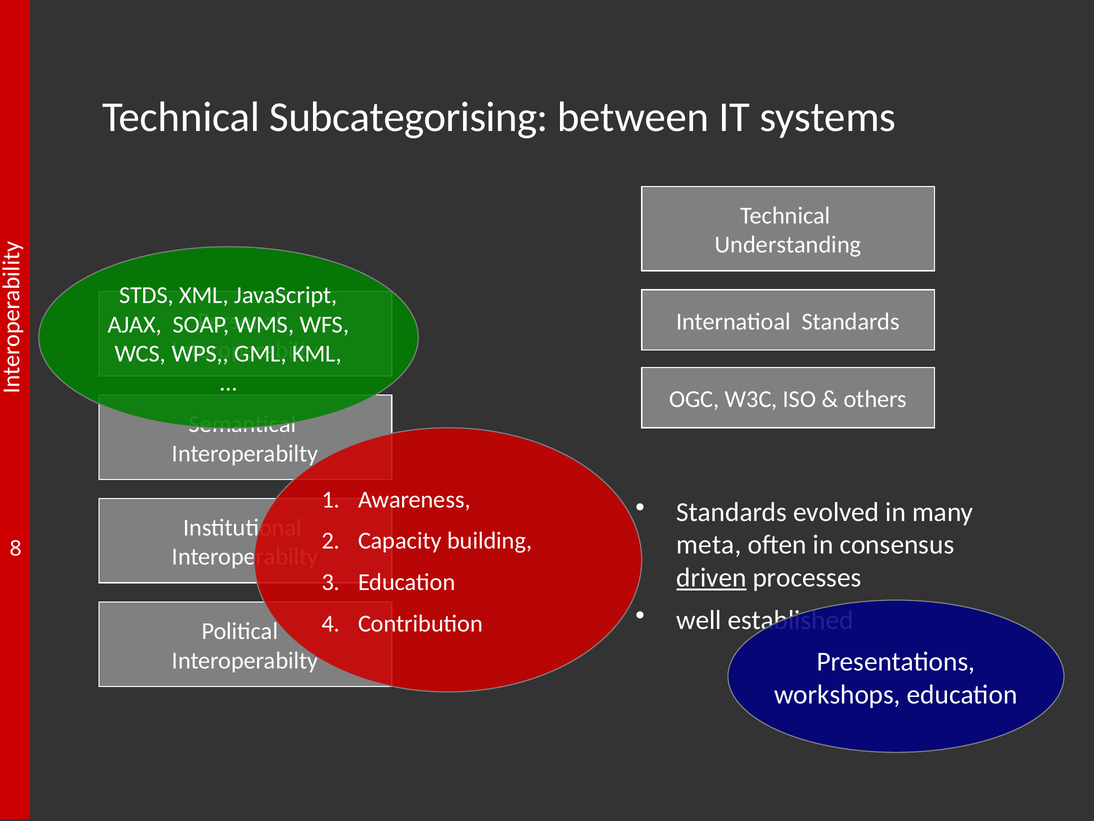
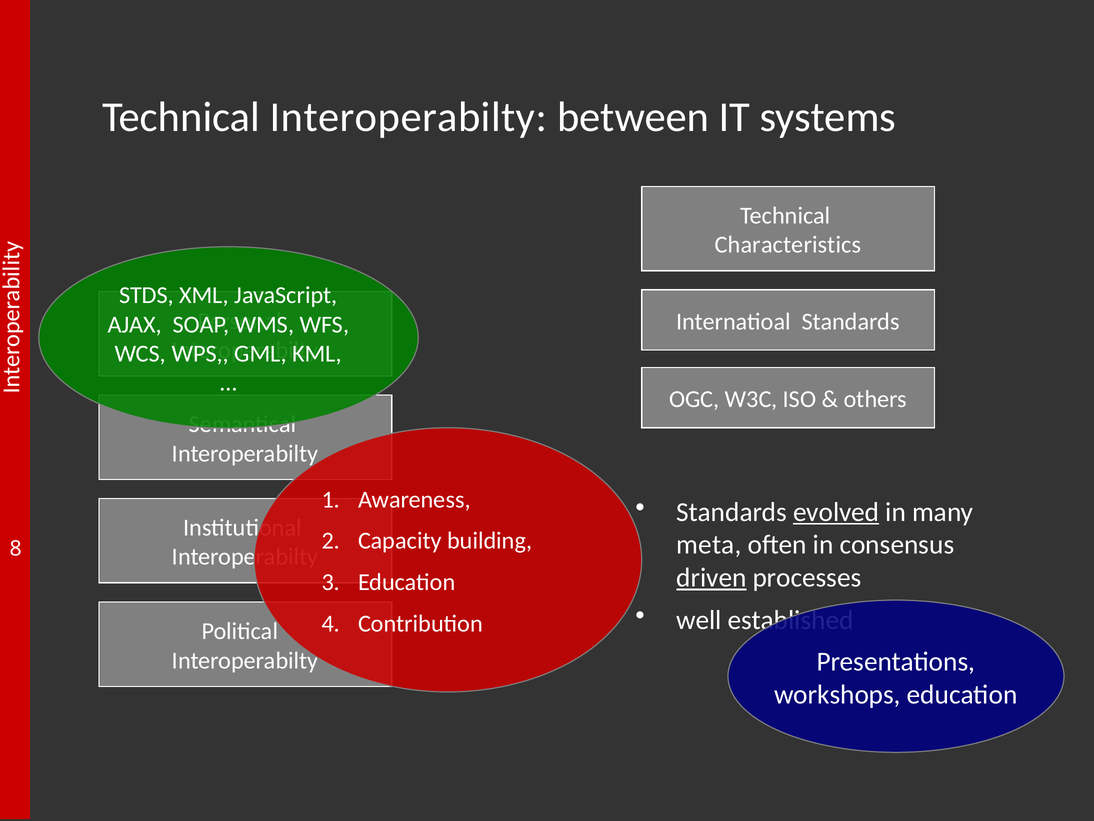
Technical Subcategorising: Subcategorising -> Interoperabilty
Understanding: Understanding -> Characteristics
evolved underline: none -> present
